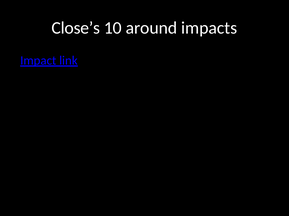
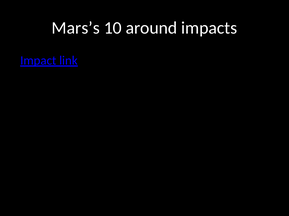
Close’s: Close’s -> Mars’s
